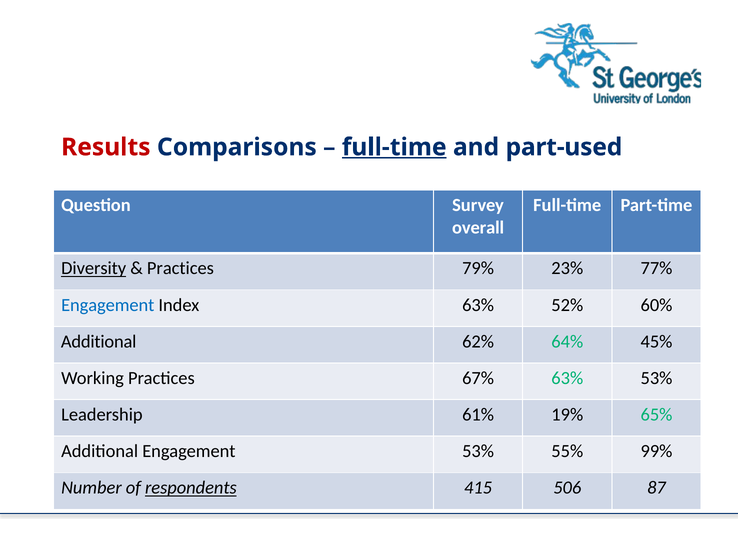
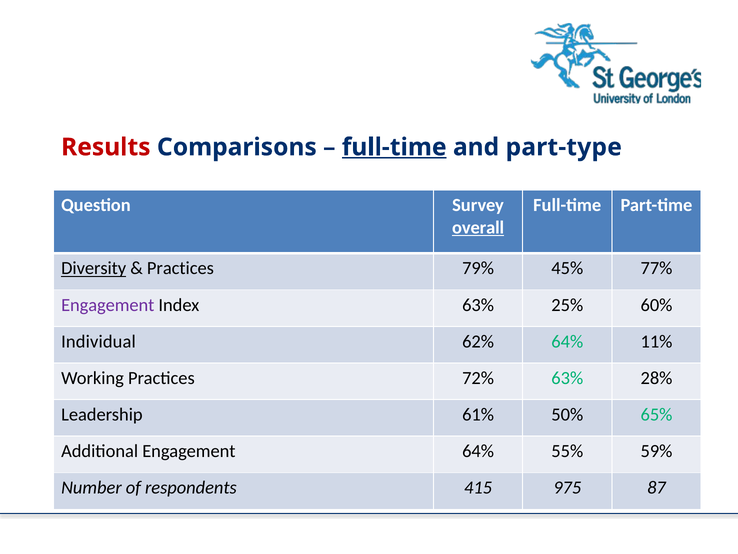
part-used: part-used -> part-type
overall underline: none -> present
23%: 23% -> 45%
Engagement at (108, 305) colour: blue -> purple
52%: 52% -> 25%
Additional at (99, 341): Additional -> Individual
45%: 45% -> 11%
67%: 67% -> 72%
63% 53%: 53% -> 28%
19%: 19% -> 50%
Engagement 53%: 53% -> 64%
99%: 99% -> 59%
respondents underline: present -> none
506: 506 -> 975
